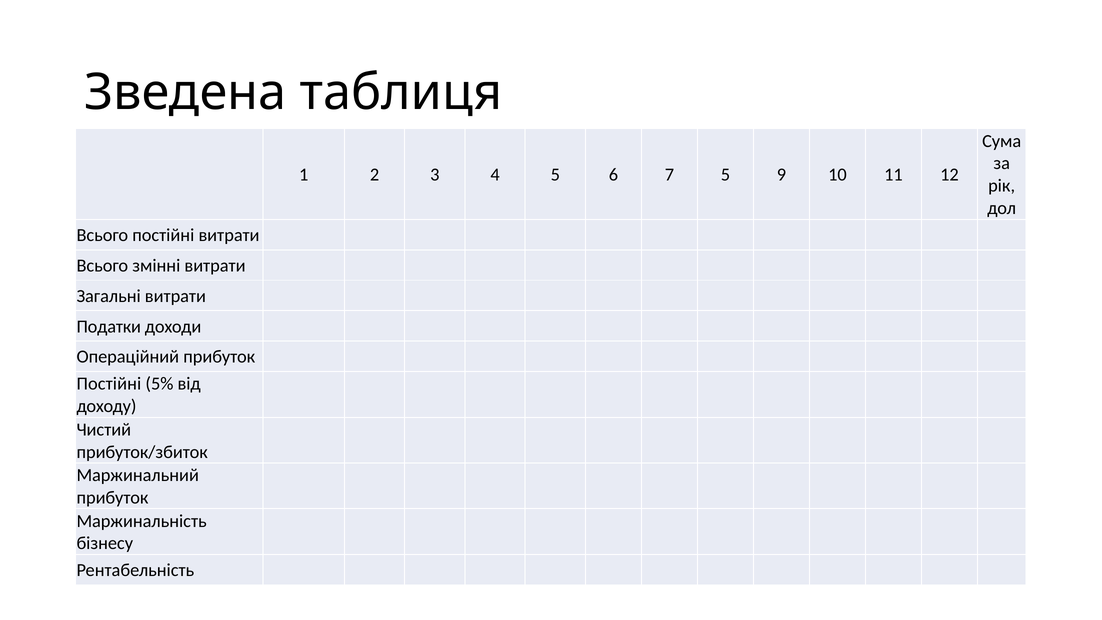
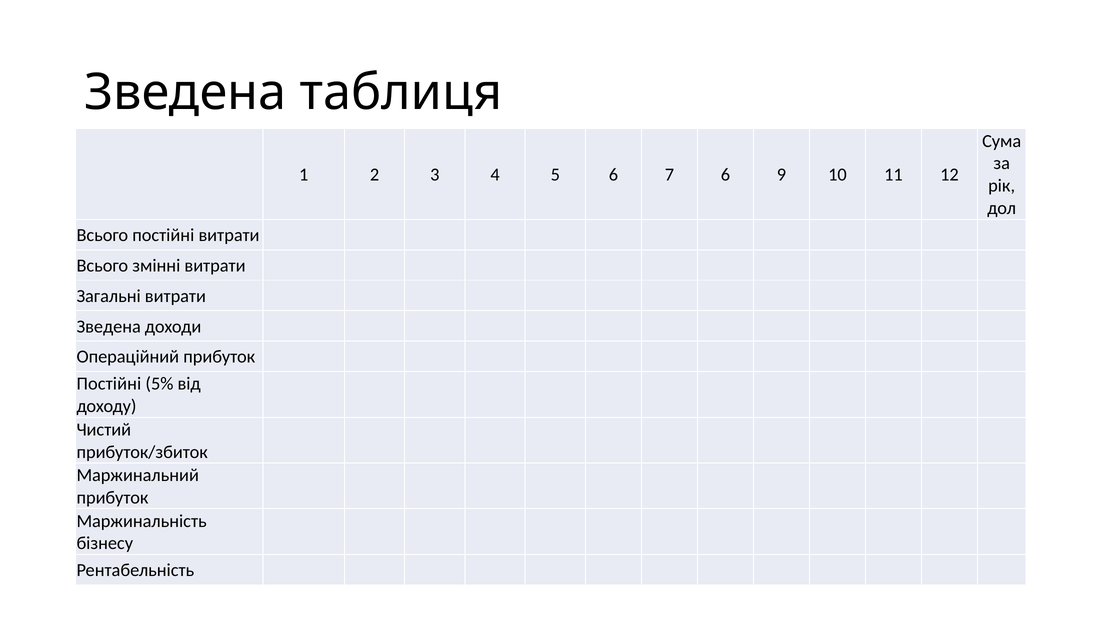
7 5: 5 -> 6
Податки at (109, 326): Податки -> Зведена
